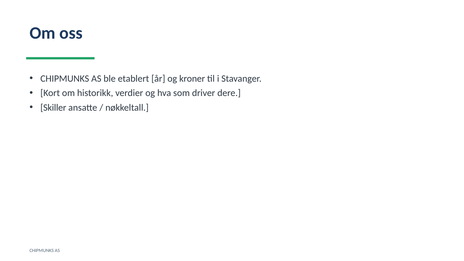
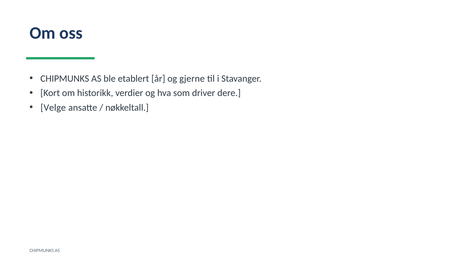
kroner: kroner -> gjerne
Skiller: Skiller -> Velge
